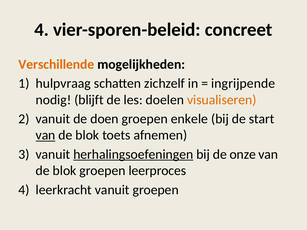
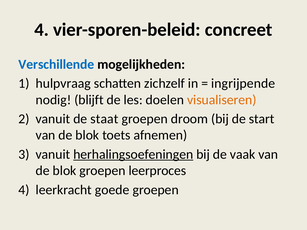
Verschillende colour: orange -> blue
doen: doen -> staat
enkele: enkele -> droom
van at (46, 135) underline: present -> none
onze: onze -> vaak
leerkracht vanuit: vanuit -> goede
